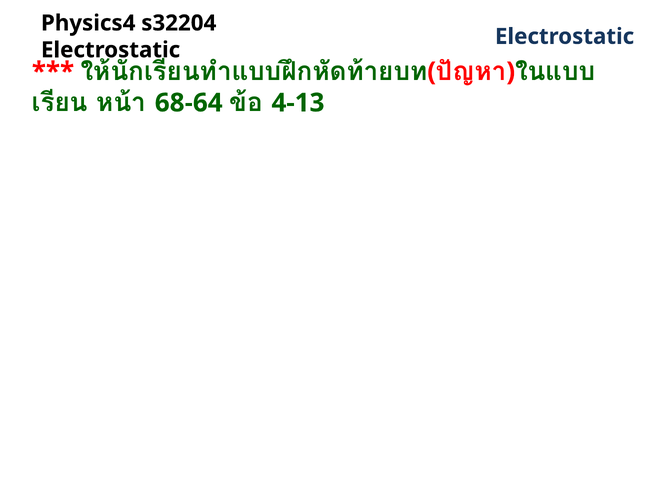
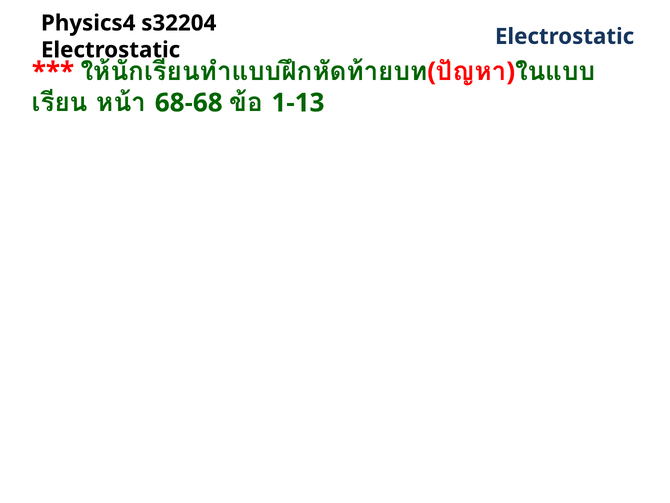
68-64: 68-64 -> 68-68
4-13: 4-13 -> 1-13
